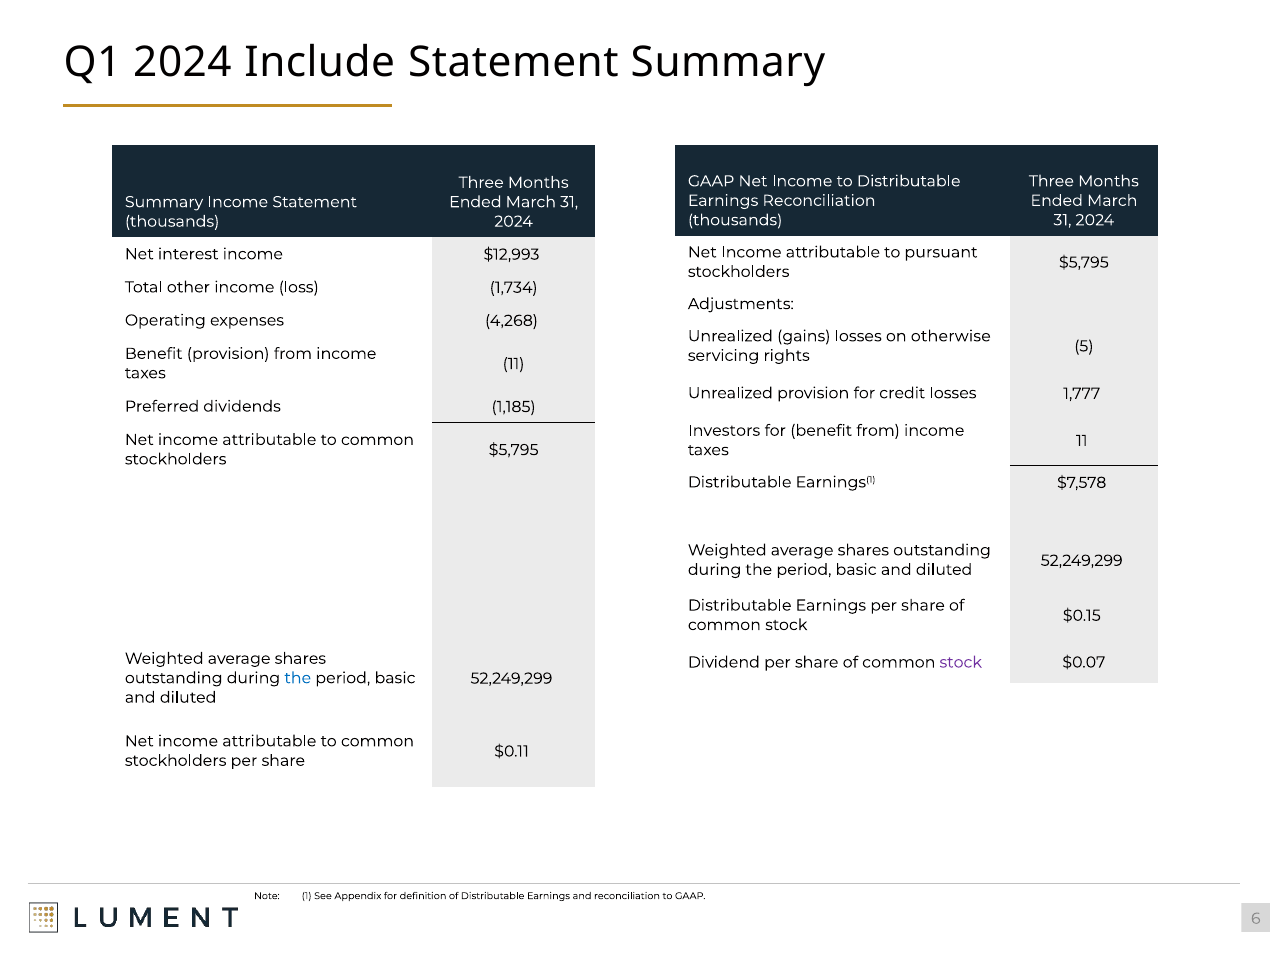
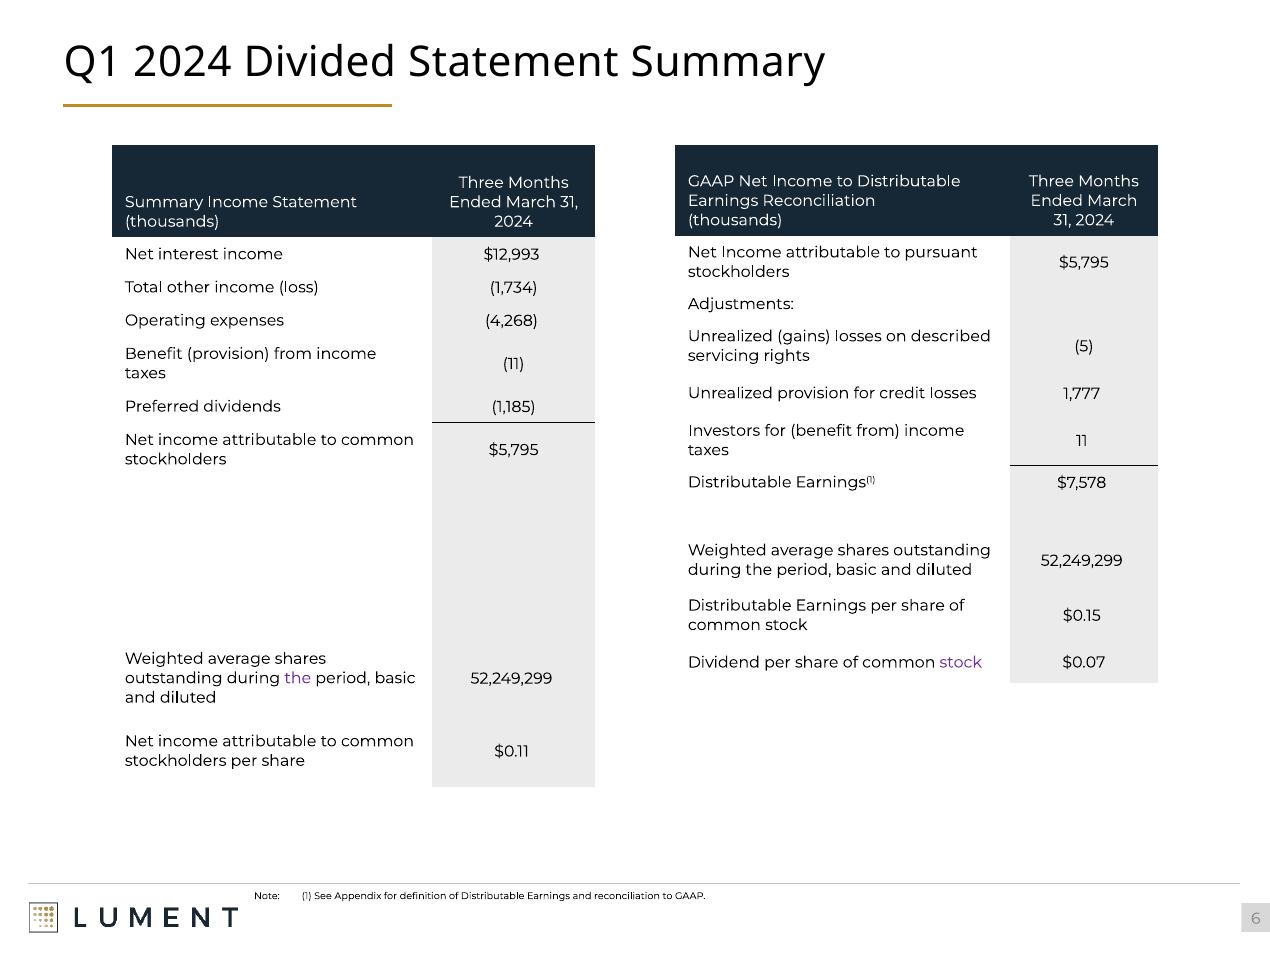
Include: Include -> Divided
otherwise: otherwise -> described
the at (298, 678) colour: blue -> purple
